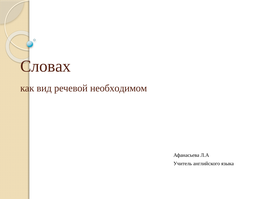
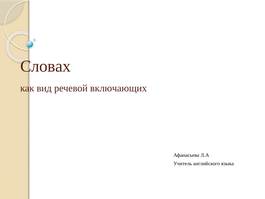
необходимом: необходимом -> включающих
